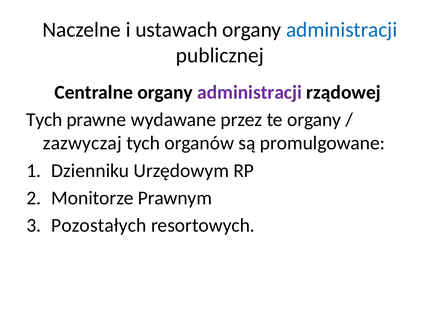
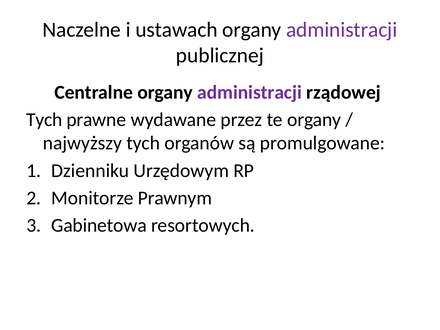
administracji at (342, 30) colour: blue -> purple
zazwyczaj: zazwyczaj -> najwyższy
Pozostałych: Pozostałych -> Gabinetowa
